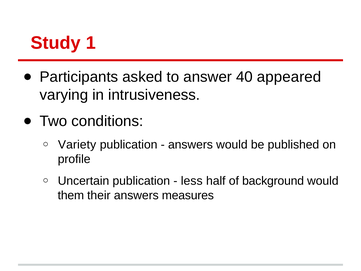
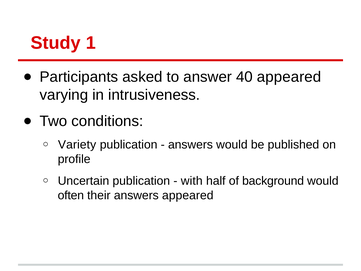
less: less -> with
them: them -> often
answers measures: measures -> appeared
